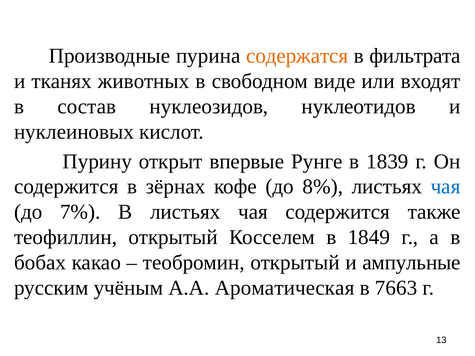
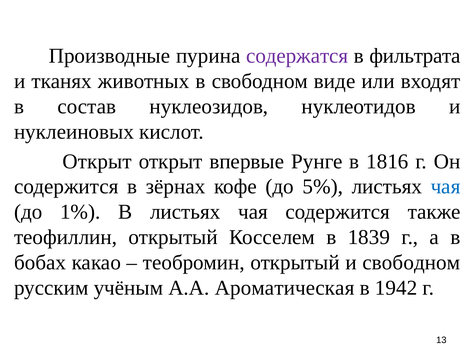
содержатся colour: orange -> purple
Пурину at (97, 161): Пурину -> Открыт
1839: 1839 -> 1816
8%: 8% -> 5%
7%: 7% -> 1%
1849: 1849 -> 1839
и ампульные: ампульные -> свободном
7663: 7663 -> 1942
